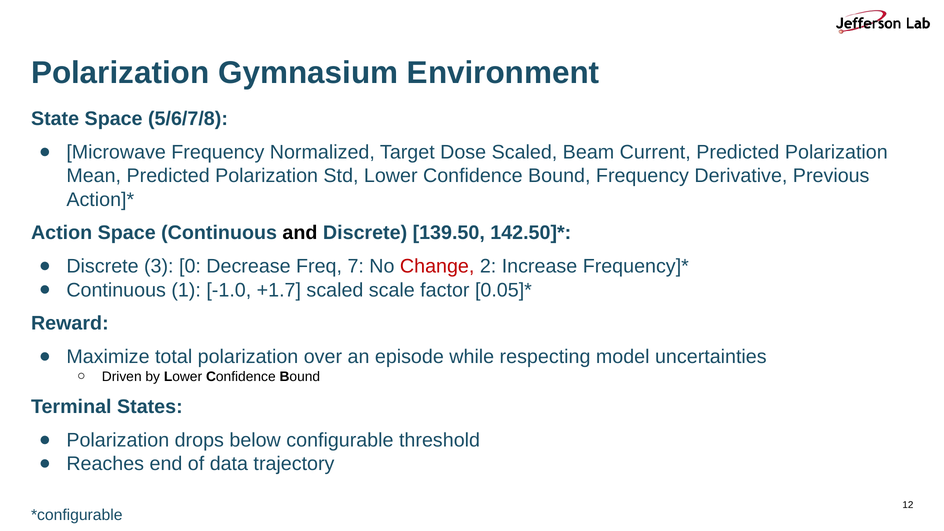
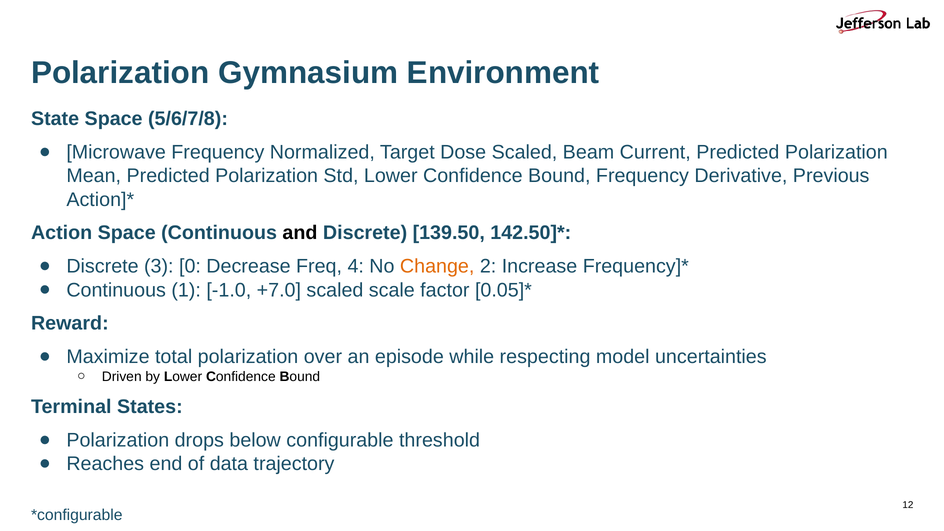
7: 7 -> 4
Change colour: red -> orange
+1.7: +1.7 -> +7.0
